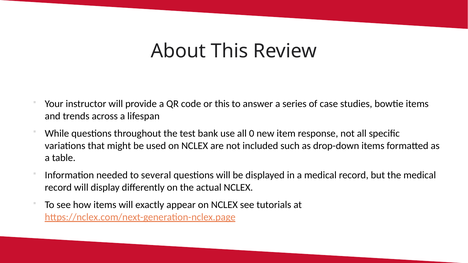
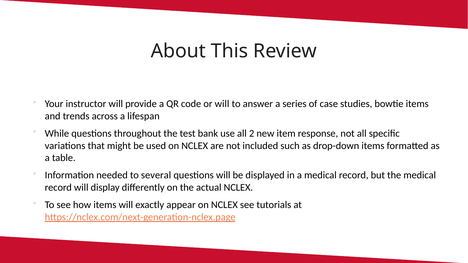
or this: this -> will
0: 0 -> 2
